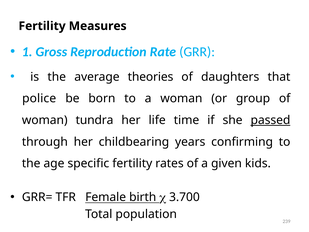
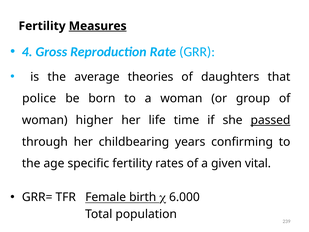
Measures underline: none -> present
1: 1 -> 4
tundra: tundra -> higher
kids: kids -> vital
3.700: 3.700 -> 6.000
